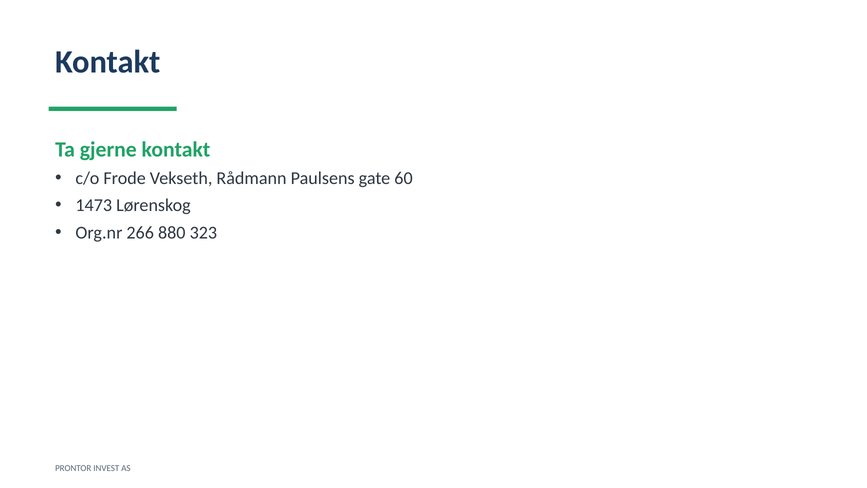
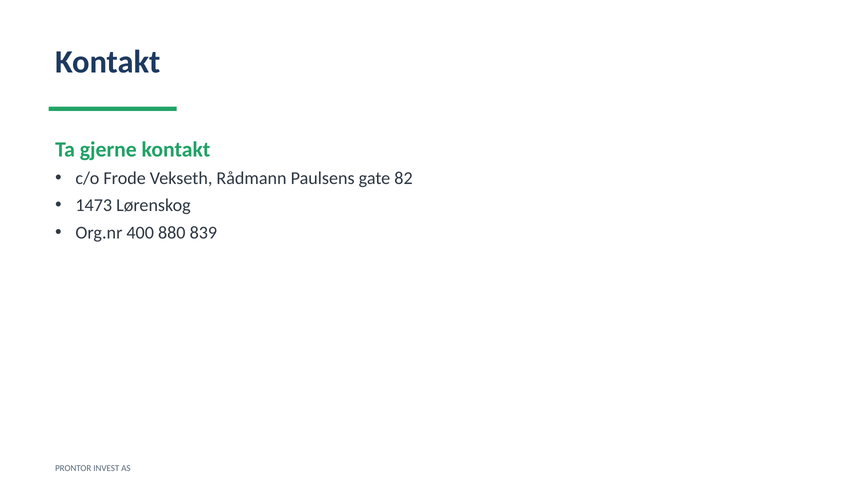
60: 60 -> 82
266: 266 -> 400
323: 323 -> 839
